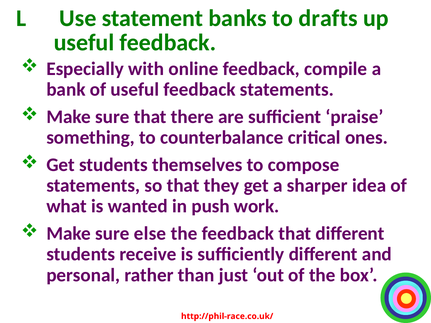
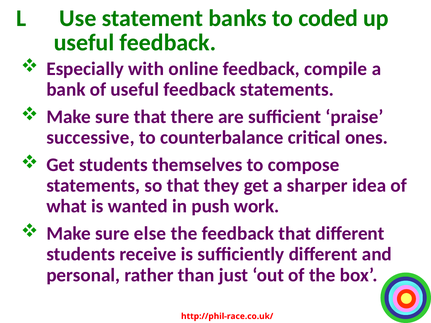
drafts: drafts -> coded
something: something -> successive
